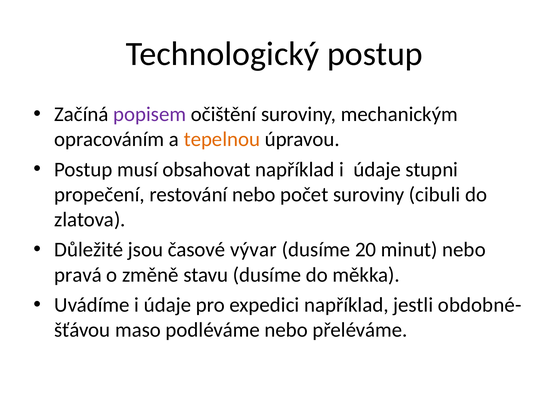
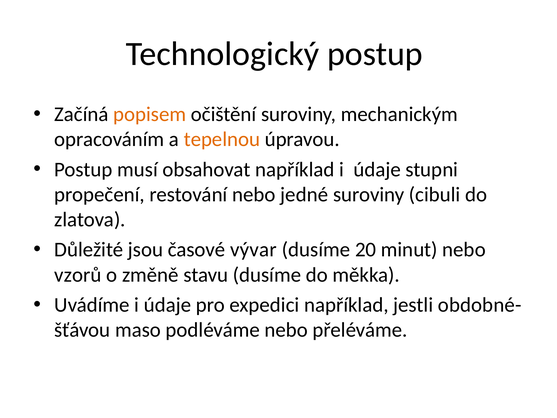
popisem colour: purple -> orange
počet: počet -> jedné
pravá: pravá -> vzorů
